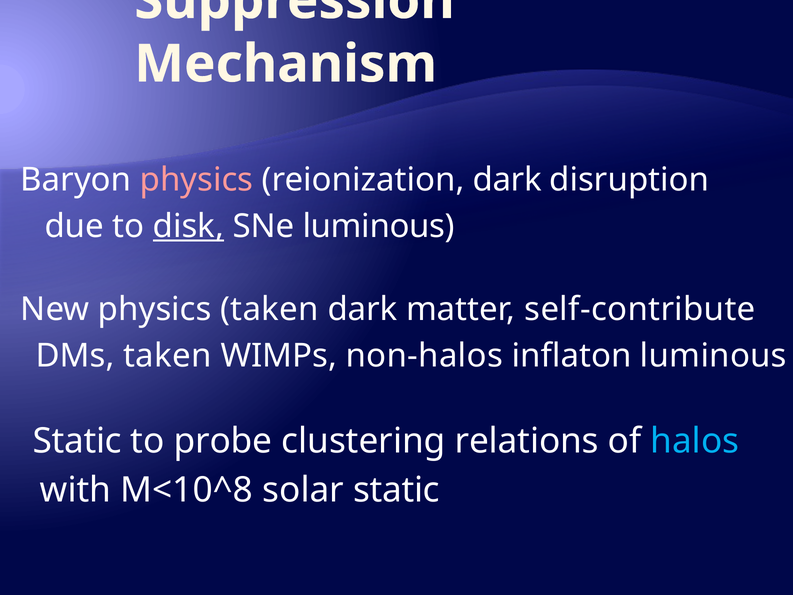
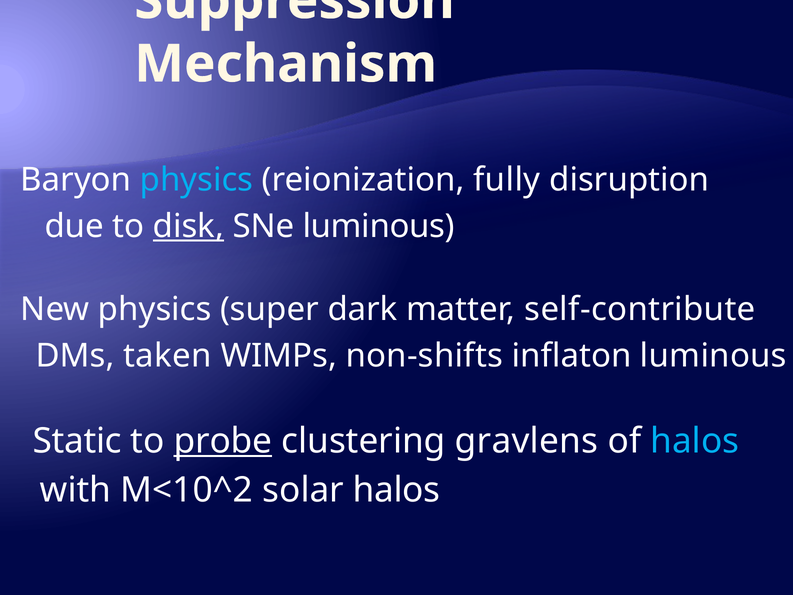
physics at (197, 180) colour: pink -> light blue
reionization dark: dark -> fully
physics taken: taken -> super
non-halos: non-halos -> non-shifts
probe underline: none -> present
relations: relations -> gravlens
M<10^8: M<10^8 -> M<10^2
solar static: static -> halos
